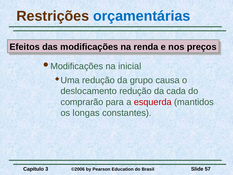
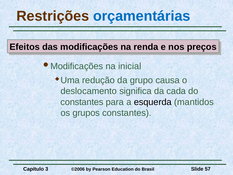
deslocamento redução: redução -> significa
comprarão at (82, 102): comprarão -> constantes
esquerda colour: red -> black
longas: longas -> grupos
